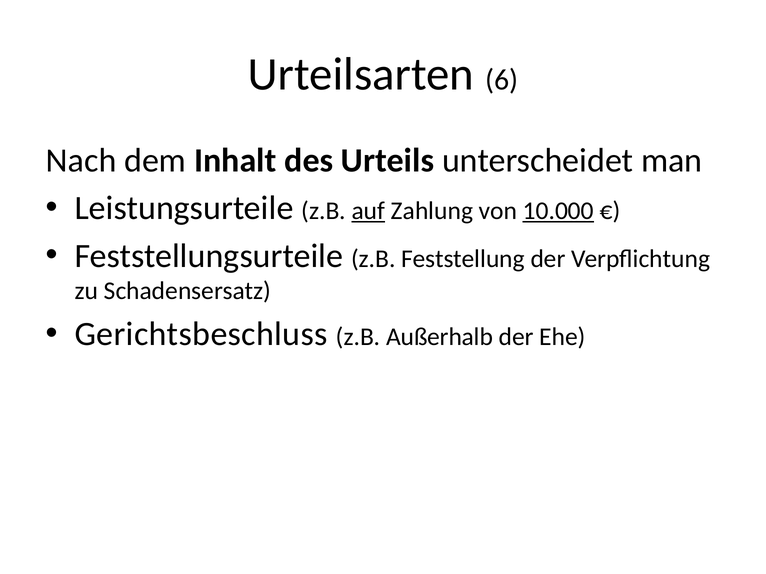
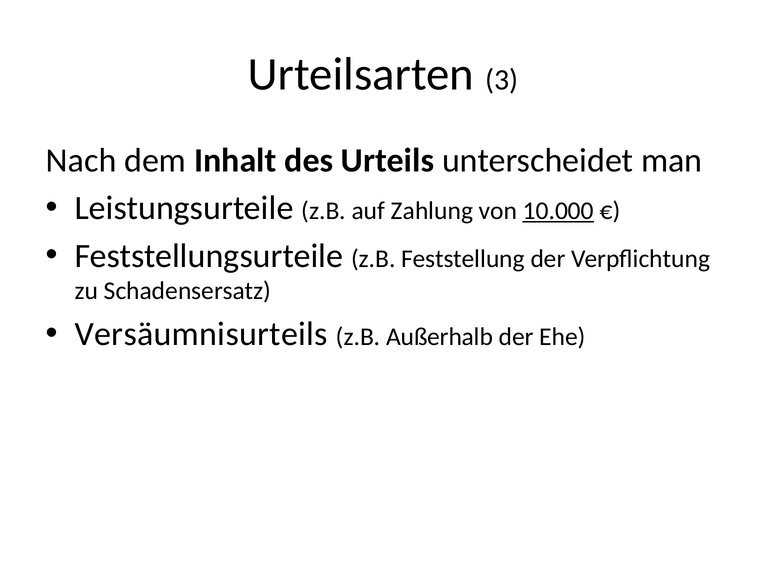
6: 6 -> 3
auf underline: present -> none
Gerichtsbeschluss: Gerichtsbeschluss -> Versäumnisurteils
